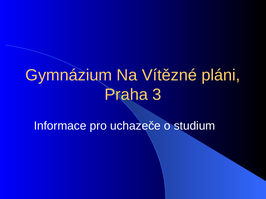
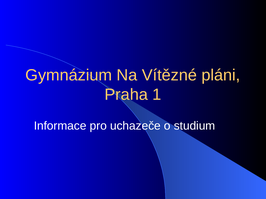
3: 3 -> 1
